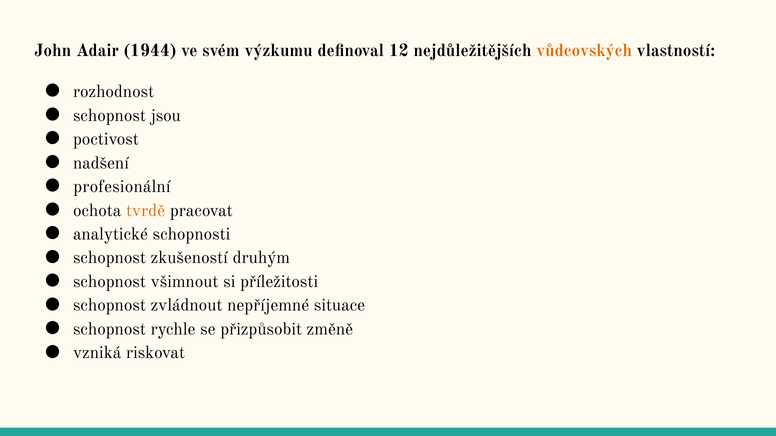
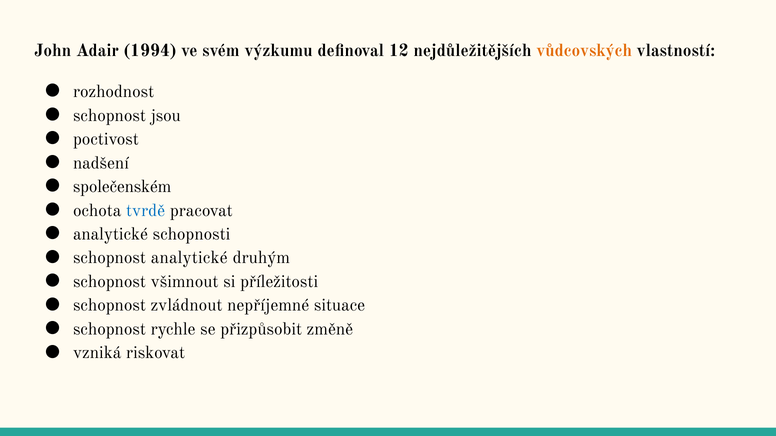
1944: 1944 -> 1994
profesionální: profesionální -> společenském
tvrdě colour: orange -> blue
schopnost zkušeností: zkušeností -> analytické
